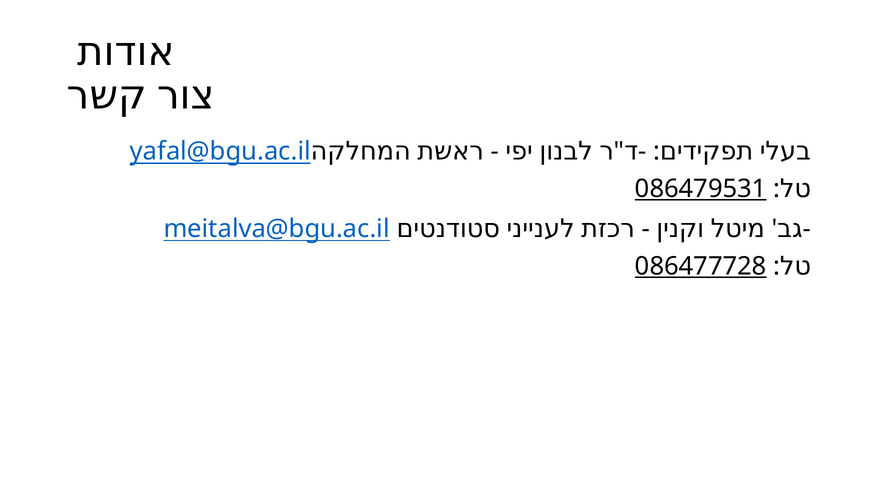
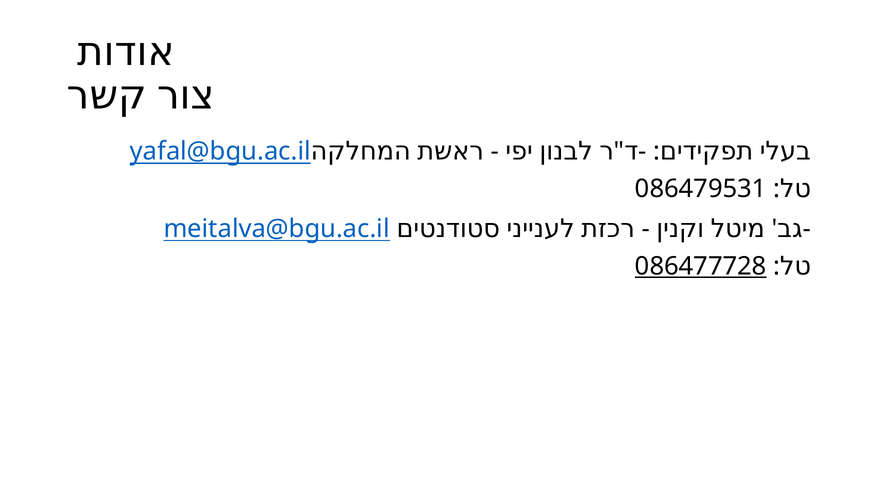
086479531 underline: present -> none
